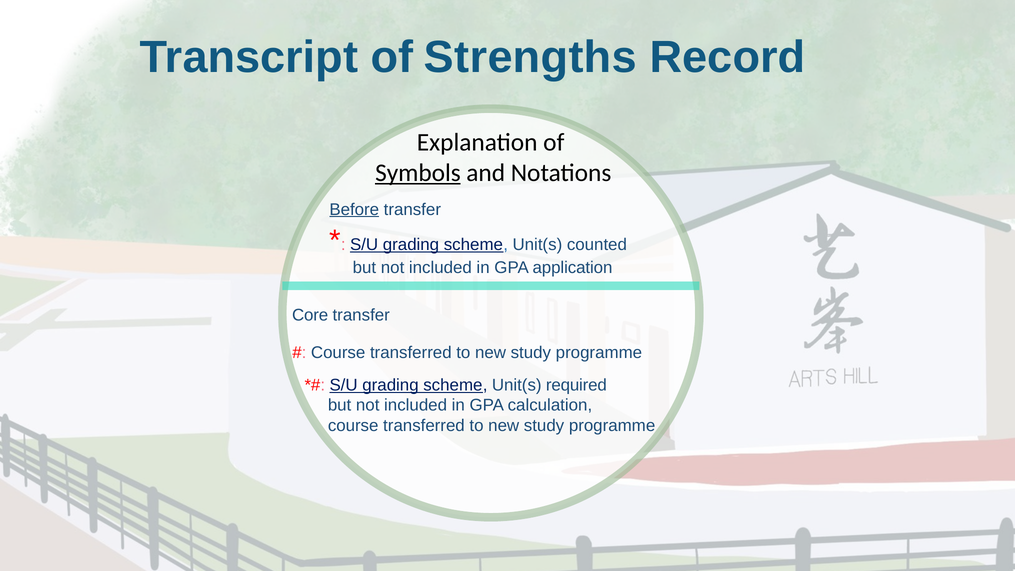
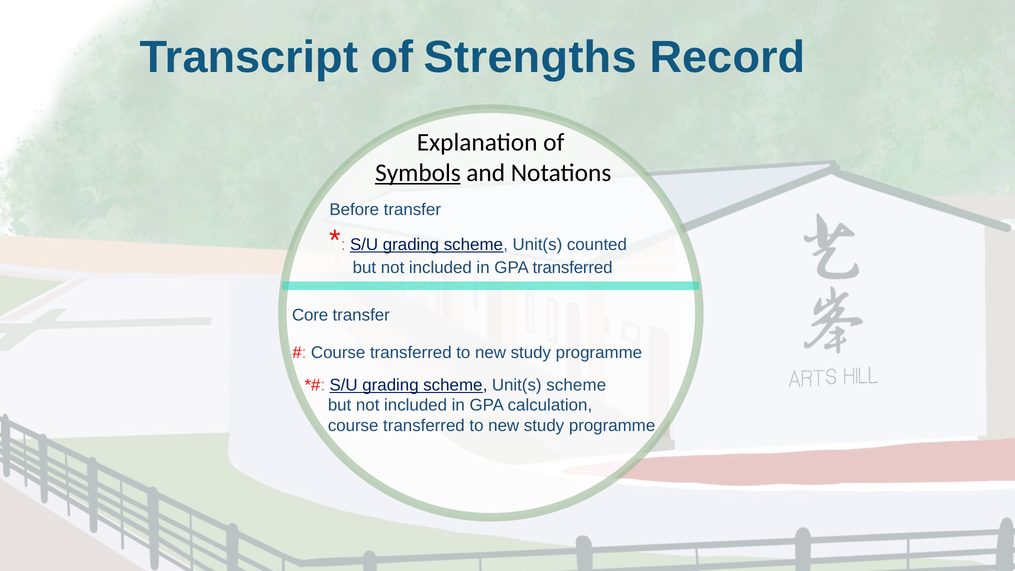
Before underline: present -> none
GPA application: application -> transferred
Unit(s required: required -> scheme
